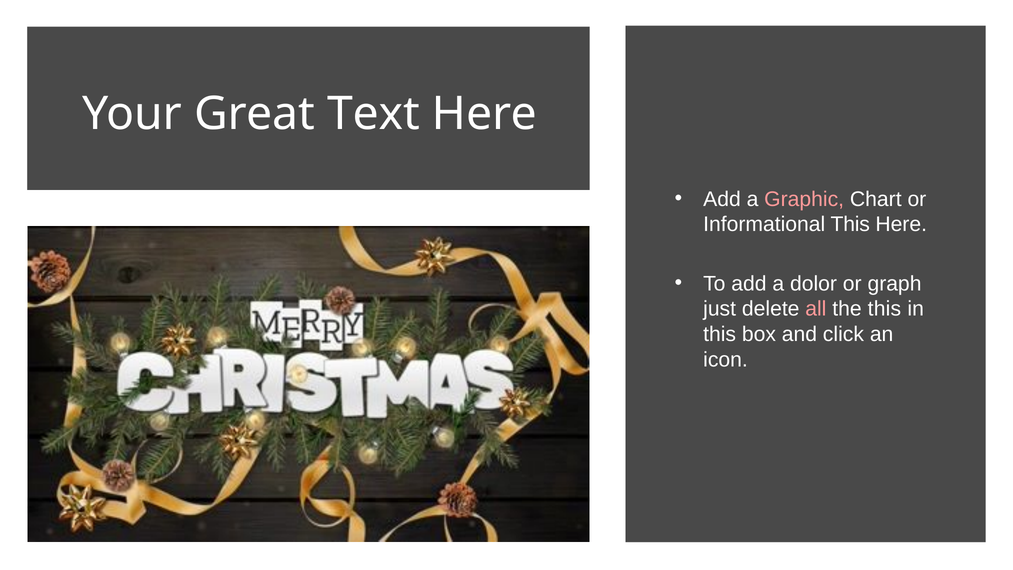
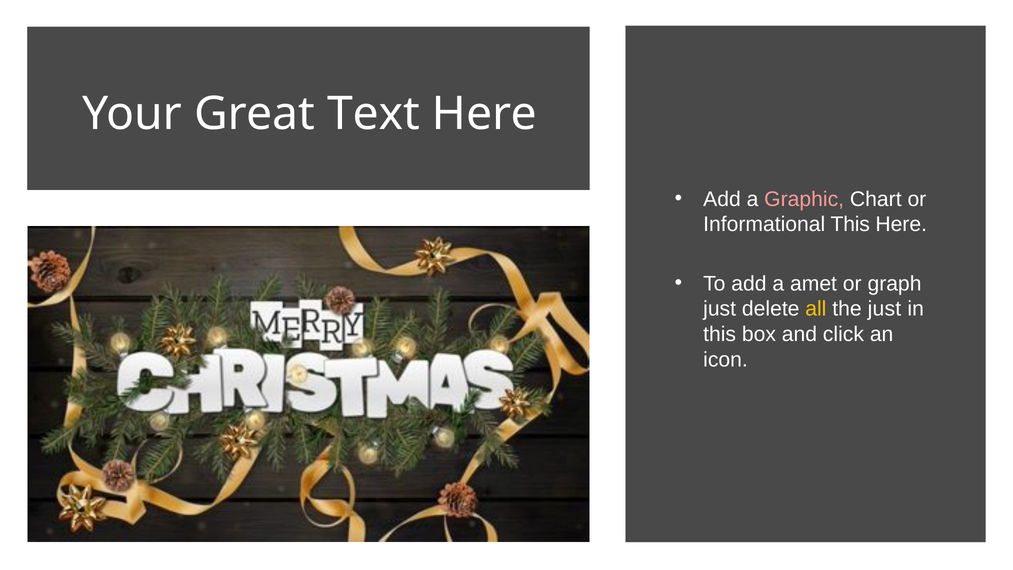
dolor: dolor -> amet
all colour: pink -> yellow
the this: this -> just
